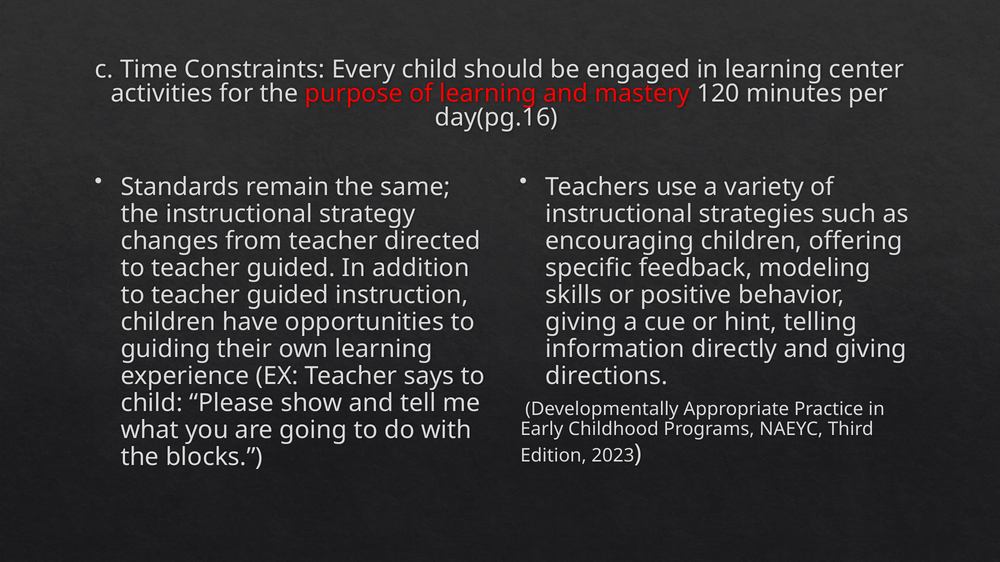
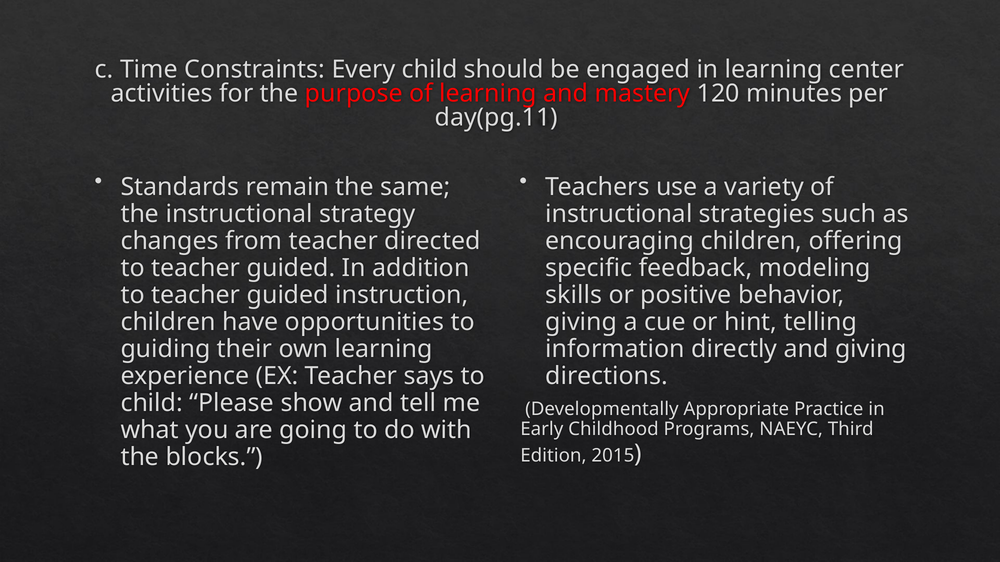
day(pg.16: day(pg.16 -> day(pg.11
2023: 2023 -> 2015
